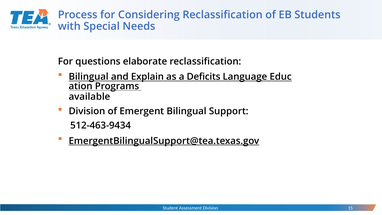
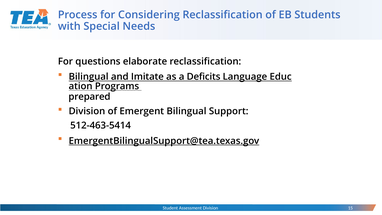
Explain: Explain -> Imitate
available: available -> prepared
512-463-9434: 512-463-9434 -> 512-463-5414
